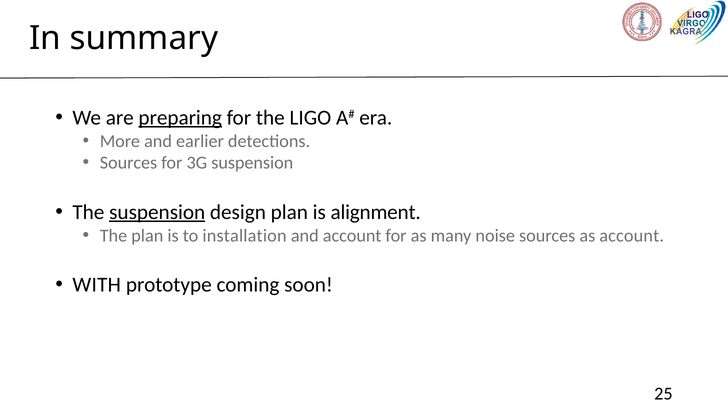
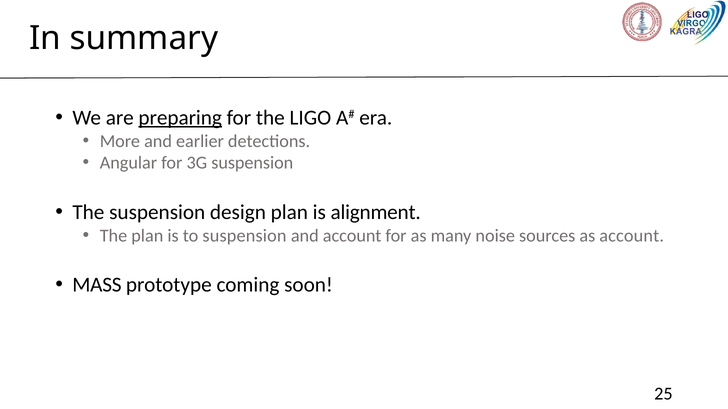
Sources at (128, 163): Sources -> Angular
suspension at (157, 213) underline: present -> none
to installation: installation -> suspension
WITH: WITH -> MASS
